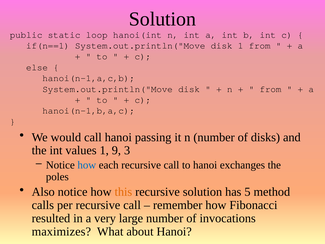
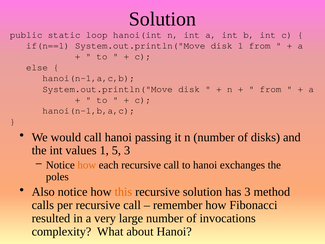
9: 9 -> 5
how at (87, 165) colour: blue -> orange
has 5: 5 -> 3
maximizes: maximizes -> complexity
